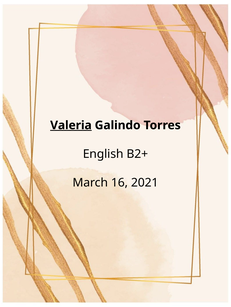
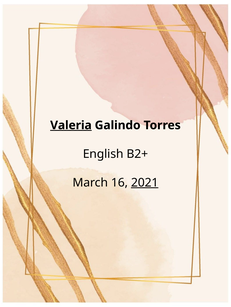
2021 underline: none -> present
